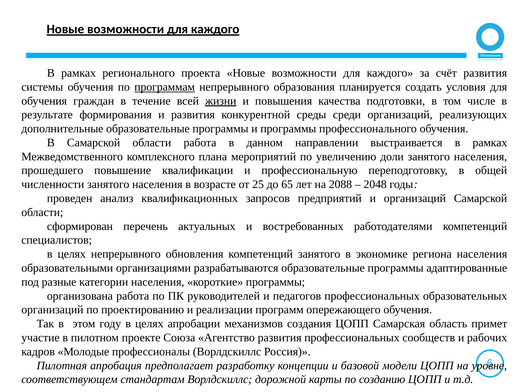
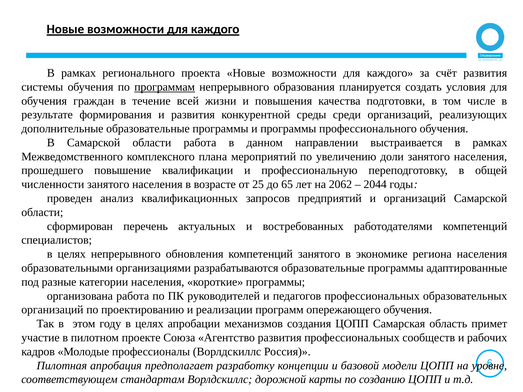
жизни underline: present -> none
2088: 2088 -> 2062
2048: 2048 -> 2044
